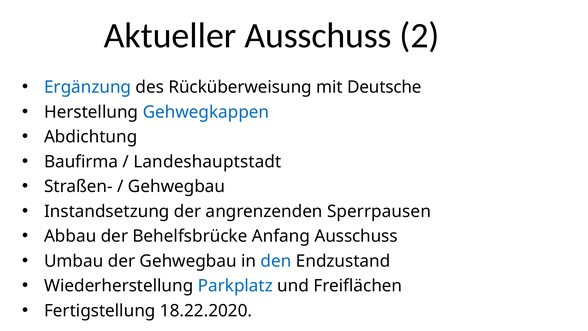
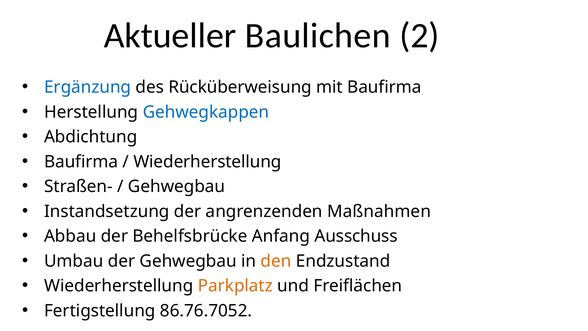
Aktueller Ausschuss: Ausschuss -> Baulichen
mit Deutsche: Deutsche -> Baufirma
Landeshauptstadt at (207, 162): Landeshauptstadt -> Wiederherstellung
Sperrpausen: Sperrpausen -> Maßnahmen
den colour: blue -> orange
Parkplatz colour: blue -> orange
18.22.2020: 18.22.2020 -> 86.76.7052
